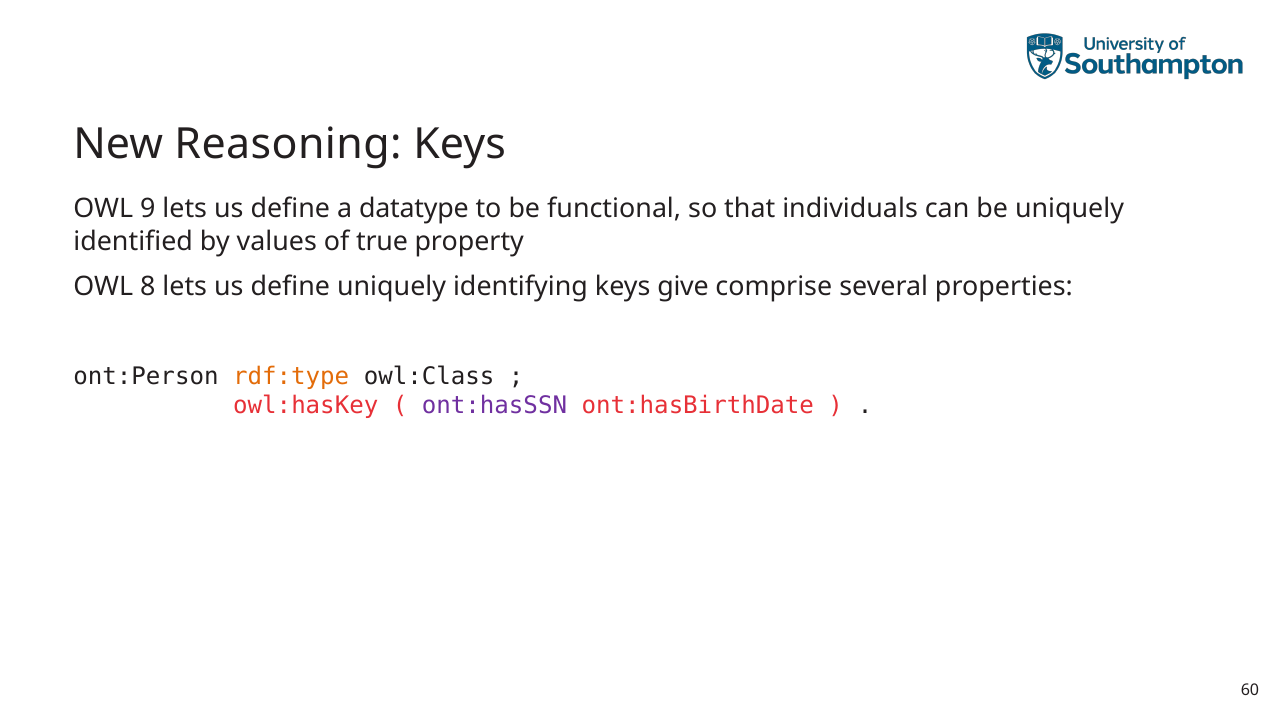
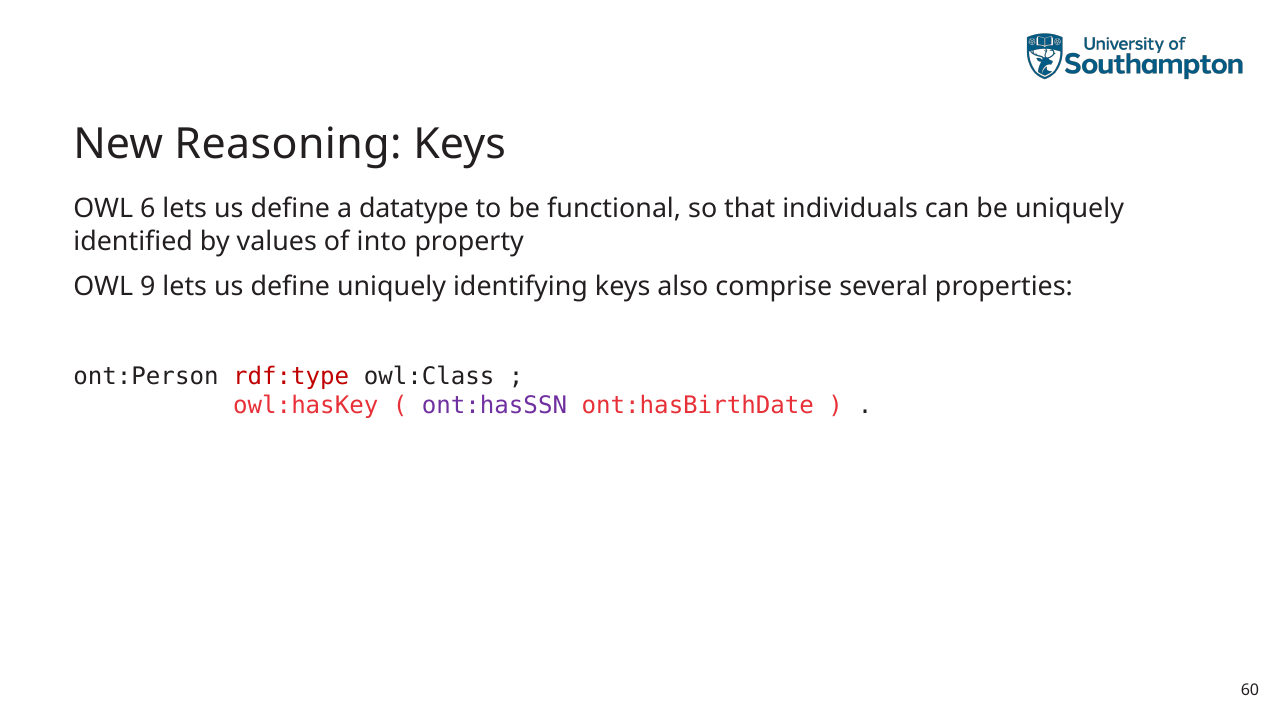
9: 9 -> 6
true: true -> into
8: 8 -> 9
give: give -> also
rdf:type colour: orange -> red
